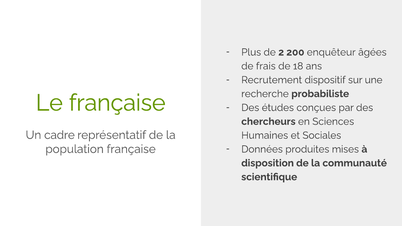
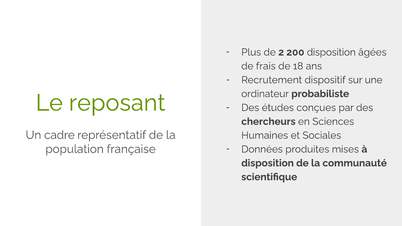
200 enquêteur: enquêteur -> disposition
recherche: recherche -> ordinateur
Le française: française -> reposant
